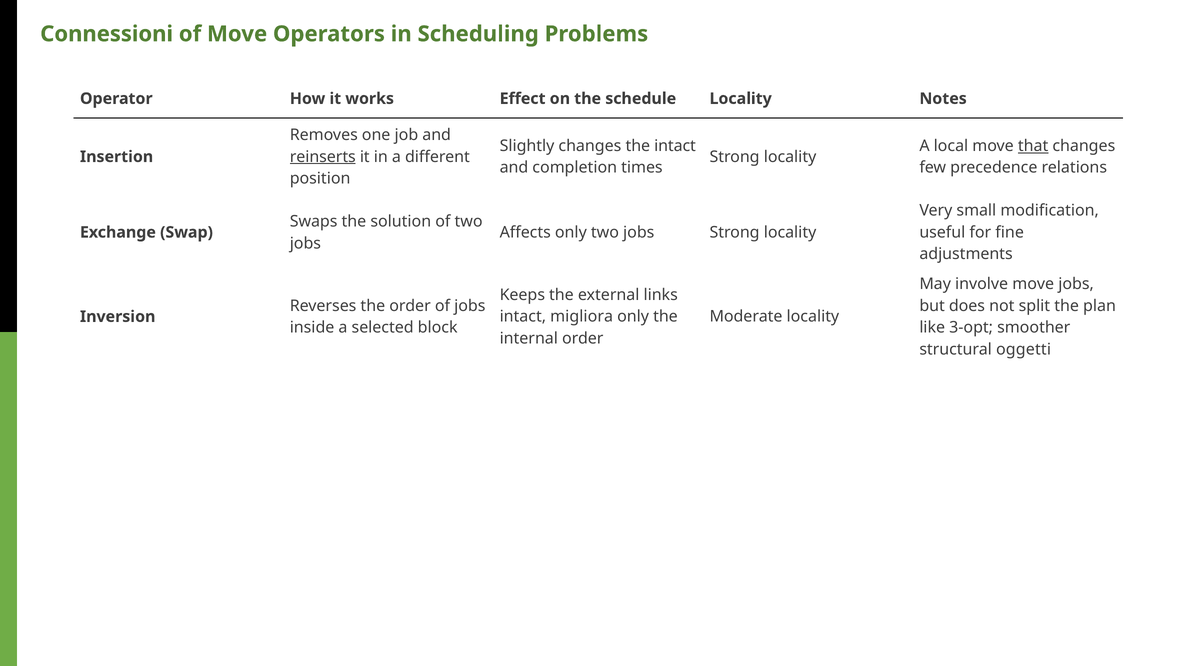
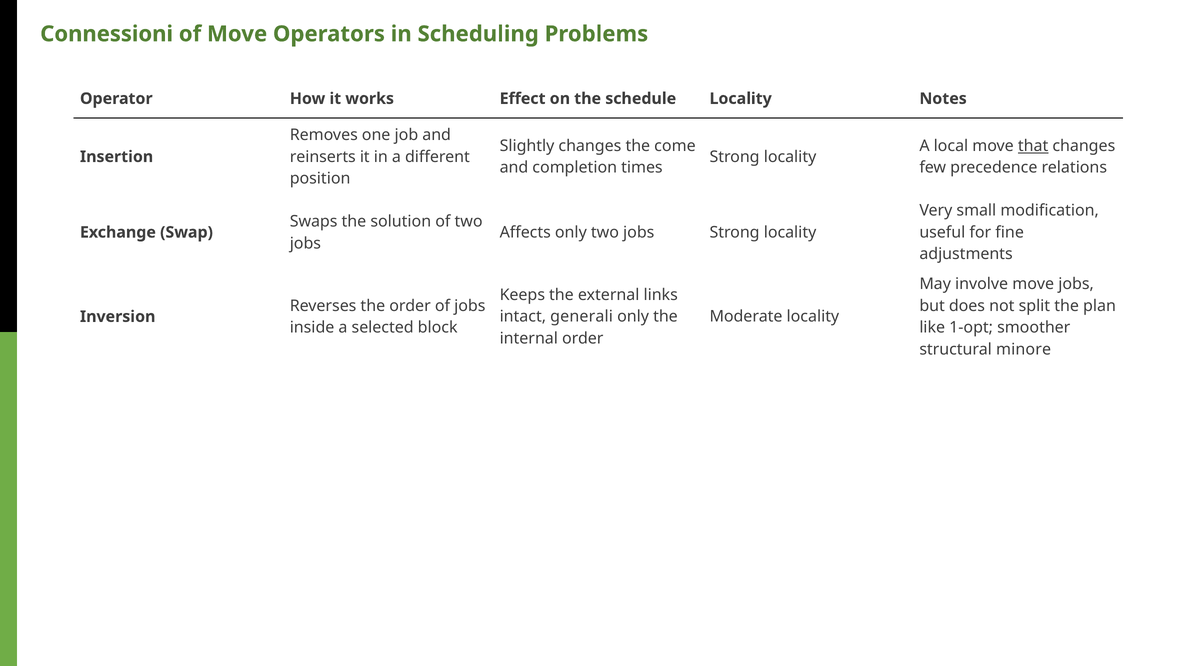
the intact: intact -> come
reinserts underline: present -> none
migliora: migliora -> generali
3-opt: 3-opt -> 1-opt
oggetti: oggetti -> minore
